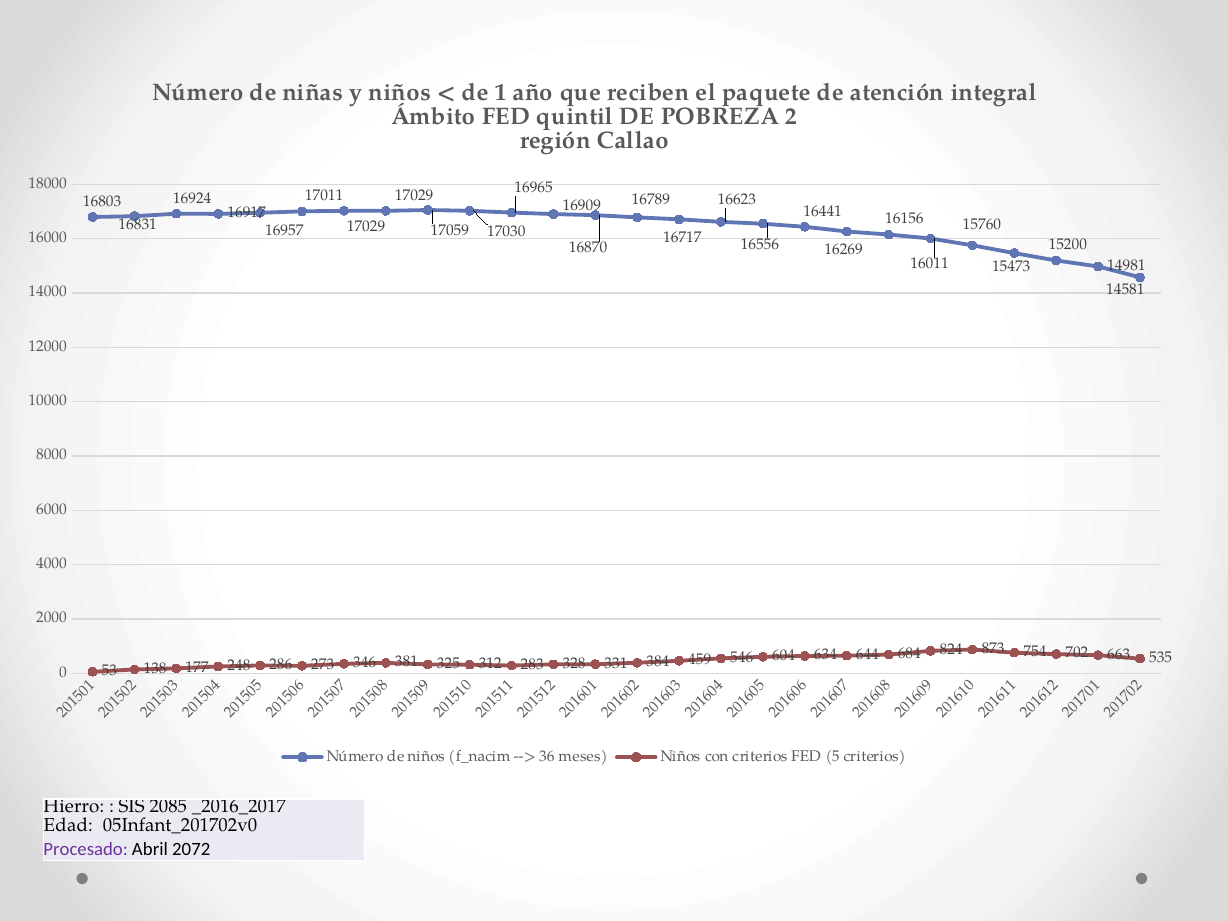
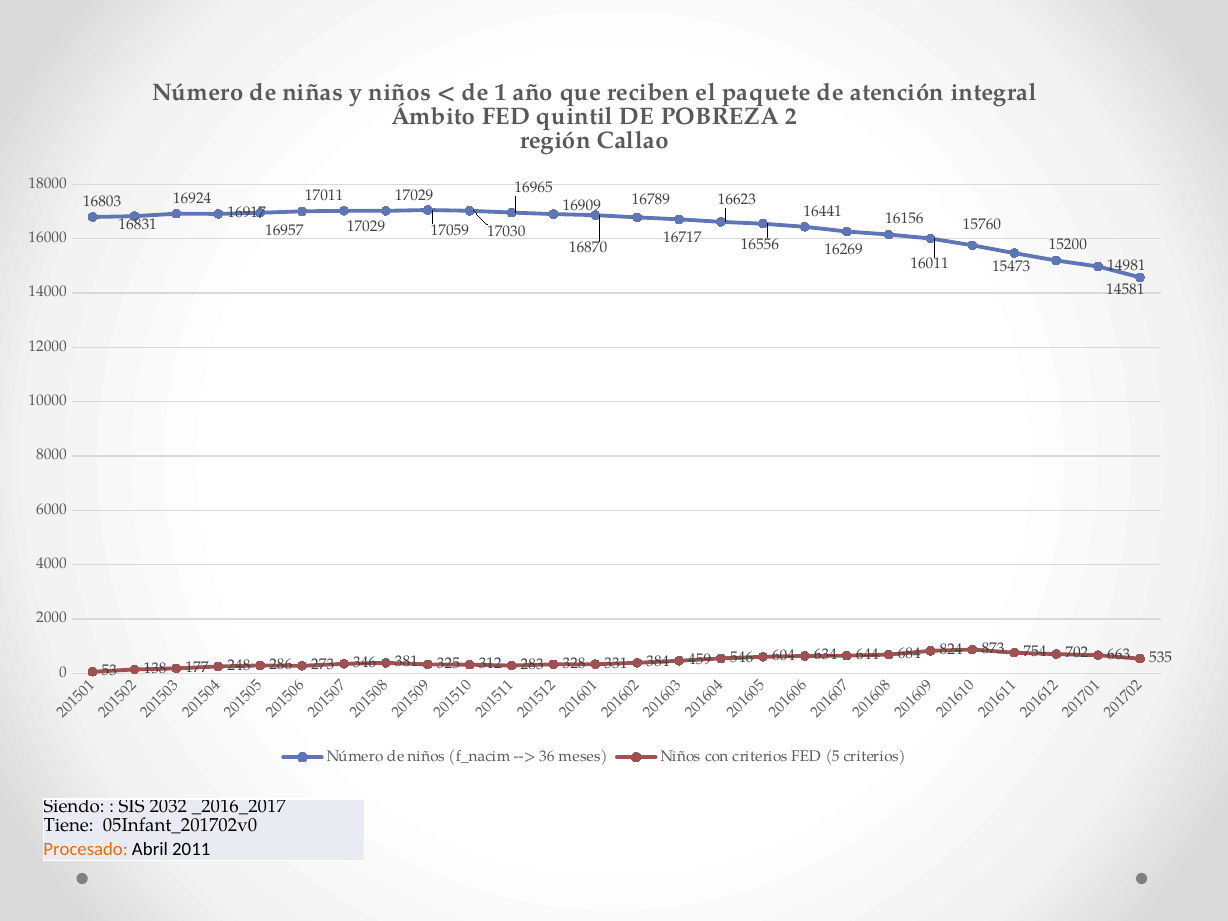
Hierro: Hierro -> Siendo
2085: 2085 -> 2032
Edad: Edad -> Tiene
Procesado colour: purple -> orange
2072: 2072 -> 2011
